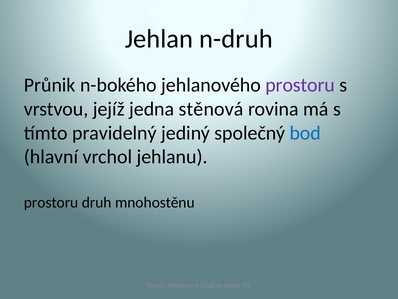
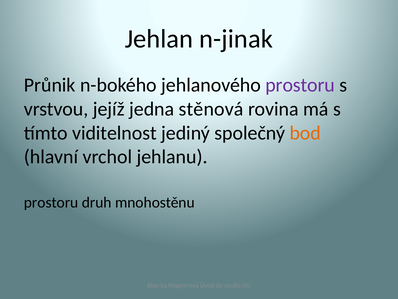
n-druh: n-druh -> n-jinak
pravidelný: pravidelný -> viditelnost
bod colour: blue -> orange
